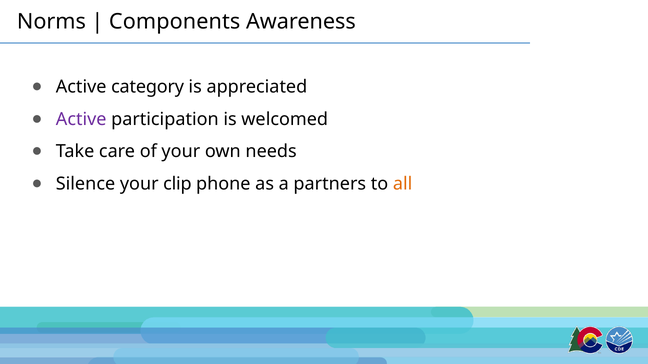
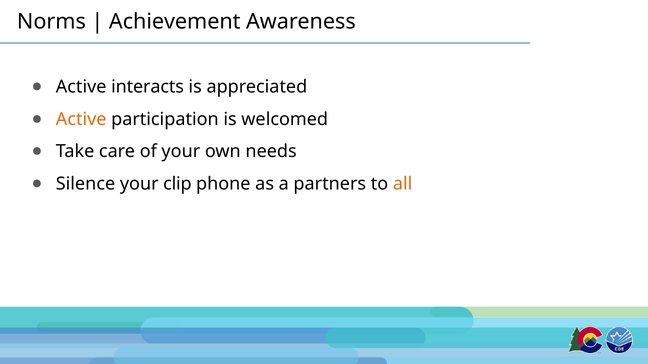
Components: Components -> Achievement
category: category -> interacts
Active at (81, 119) colour: purple -> orange
